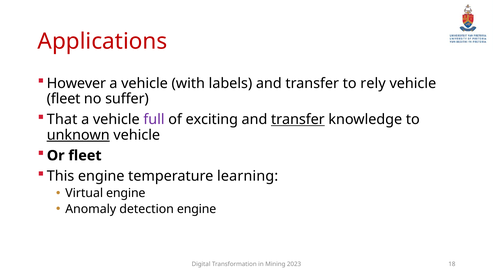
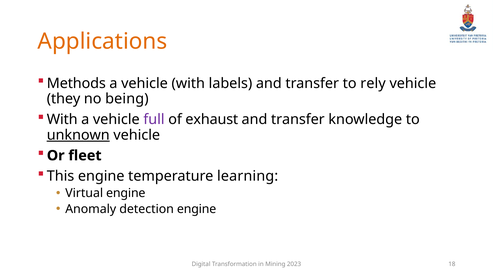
Applications colour: red -> orange
However: However -> Methods
fleet at (64, 99): fleet -> they
suffer: suffer -> being
That at (62, 120): That -> With
exciting: exciting -> exhaust
transfer at (298, 120) underline: present -> none
